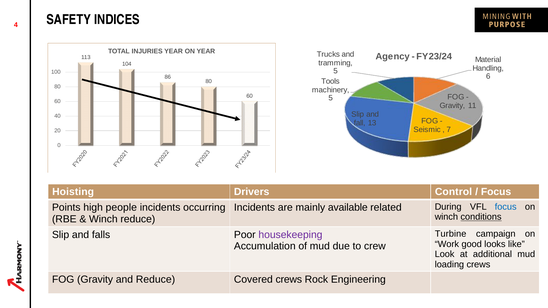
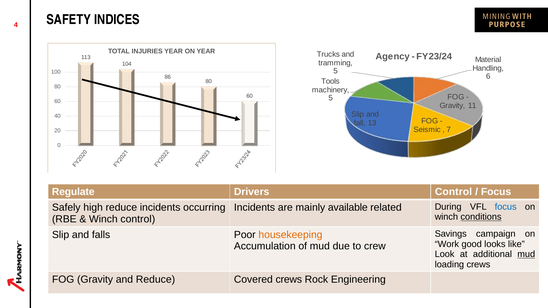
Hoisting: Hoisting -> Regulate
Points: Points -> Safely
high people: people -> reduce
Winch reduce: reduce -> control
Turbine: Turbine -> Savings
housekeeping colour: purple -> orange
mud at (526, 254) underline: none -> present
